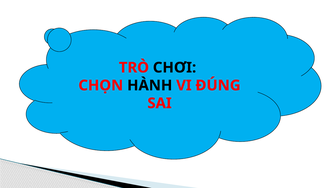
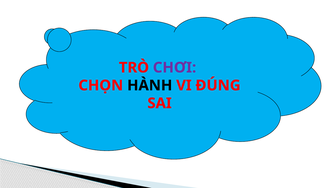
CHƠI colour: black -> purple
